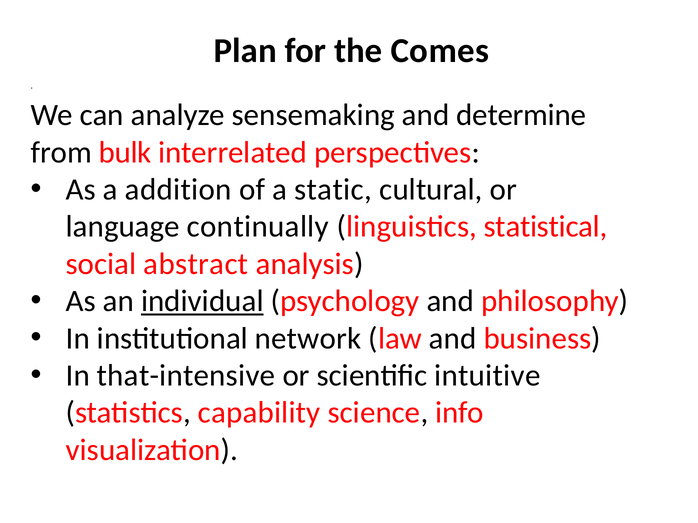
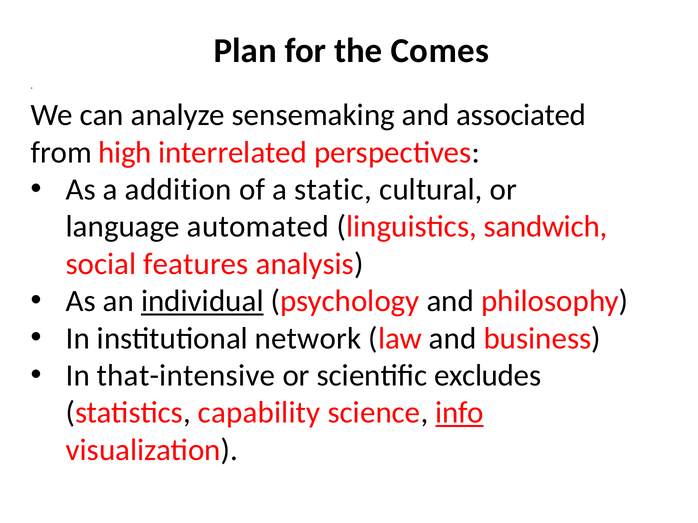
determine: determine -> associated
bulk: bulk -> high
continually: continually -> automated
statistical: statistical -> sandwich
abstract: abstract -> features
intuitive: intuitive -> excludes
info underline: none -> present
